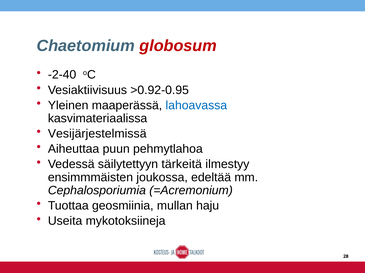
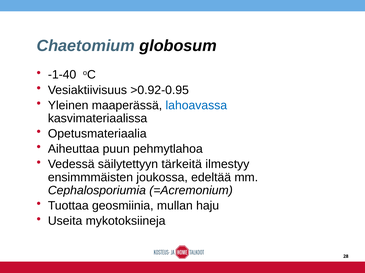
globosum colour: red -> black
-2-40: -2-40 -> -1-40
Vesijärjestelmissä: Vesijärjestelmissä -> Opetusmateriaalia
